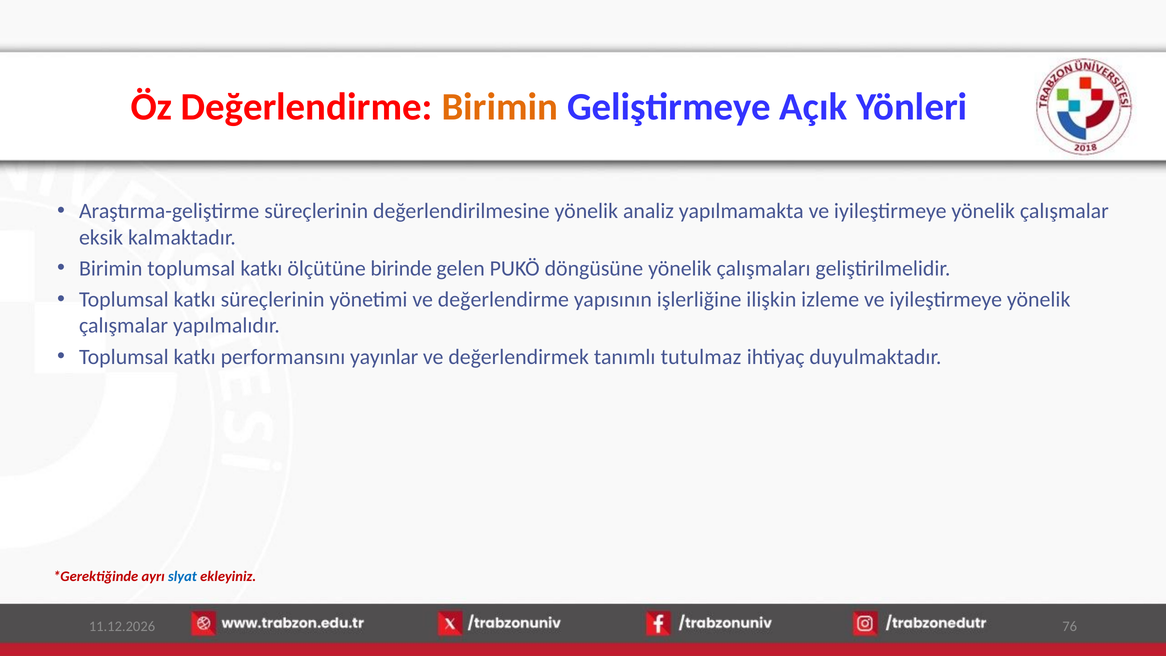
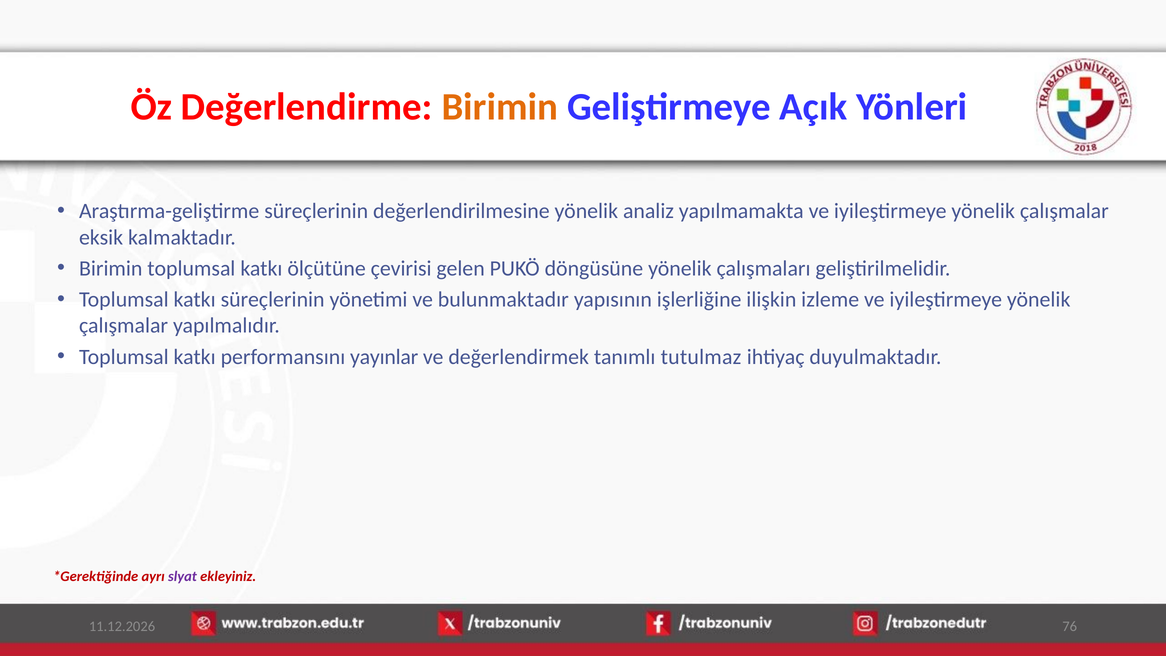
birinde: birinde -> çevirisi
ve değerlendirme: değerlendirme -> bulunmaktadır
slyat colour: blue -> purple
